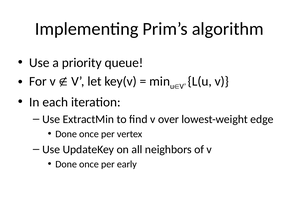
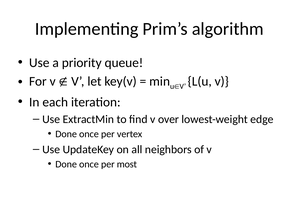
early: early -> most
